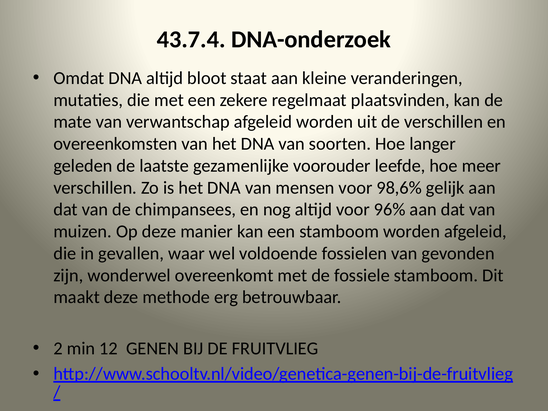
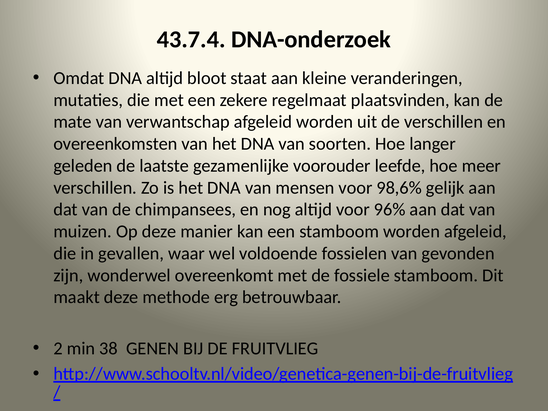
12: 12 -> 38
